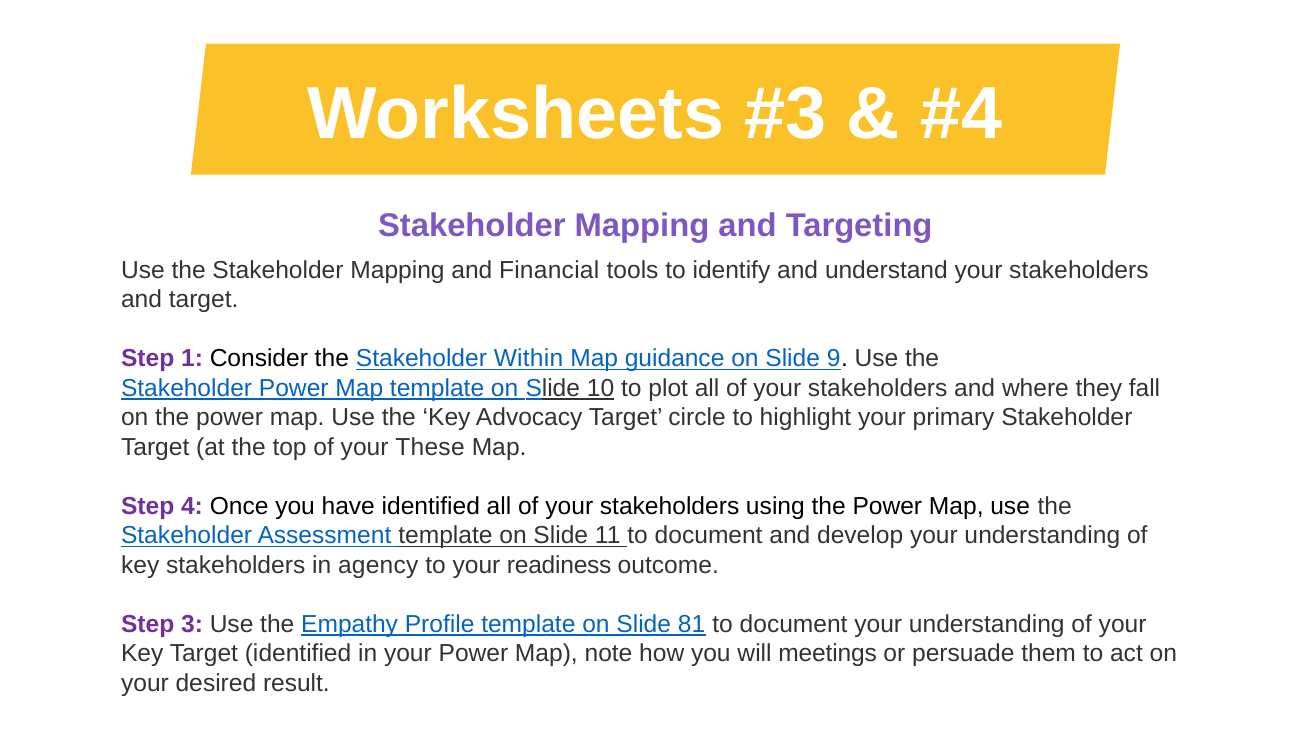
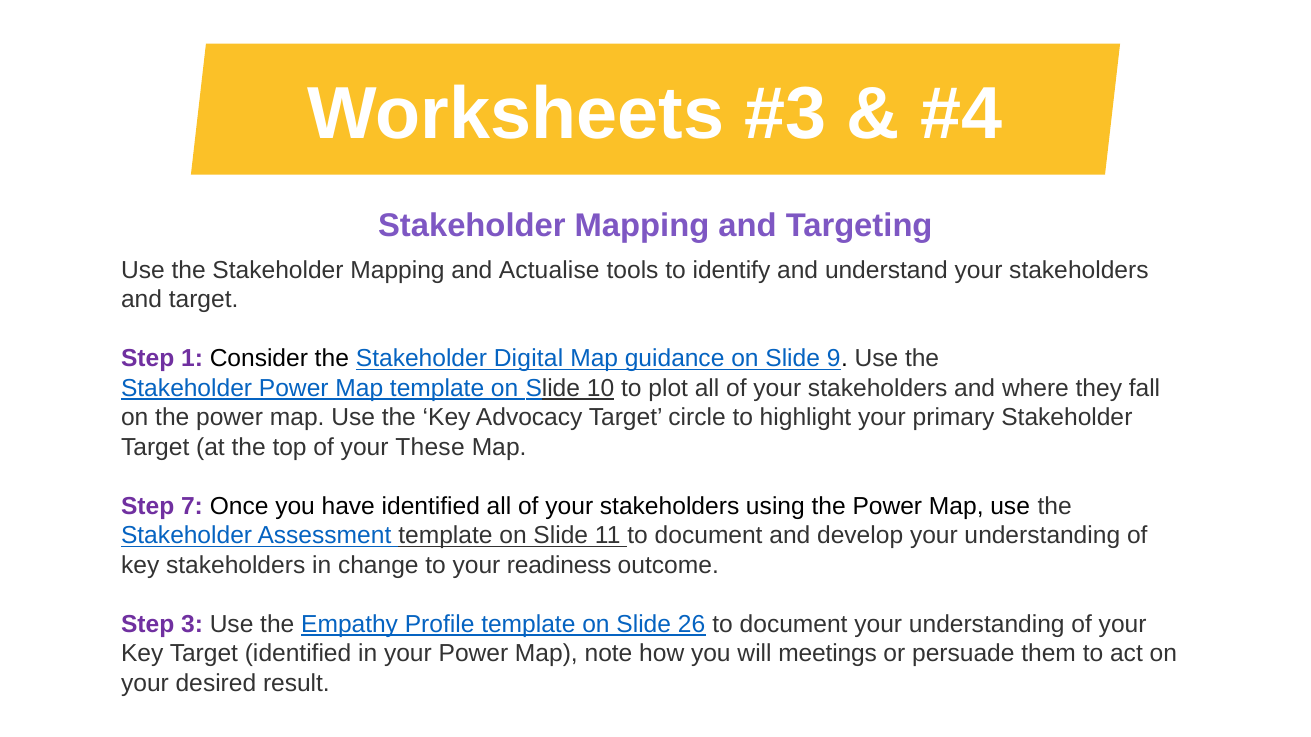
Financial: Financial -> Actualise
Within: Within -> Digital
4: 4 -> 7
agency: agency -> change
81: 81 -> 26
